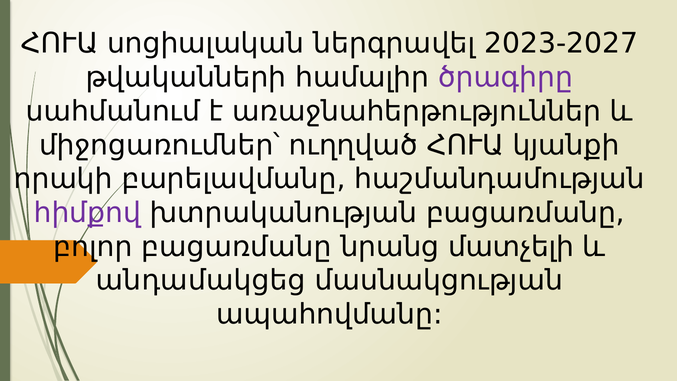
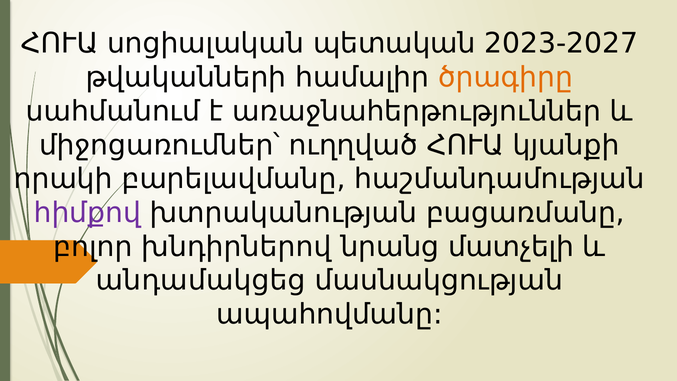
ներգրավել: ներգրավել -> պետական
ծրագիրը colour: purple -> orange
բոլոր բացառմանը: բացառմանը -> խնդիրներով
